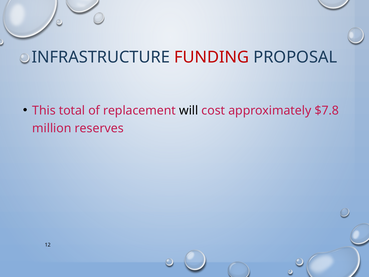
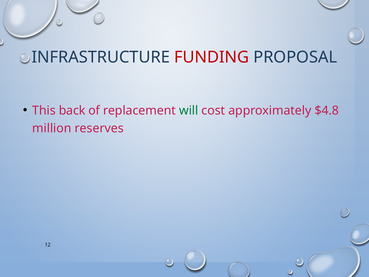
total: total -> back
will colour: black -> green
$7.8: $7.8 -> $4.8
